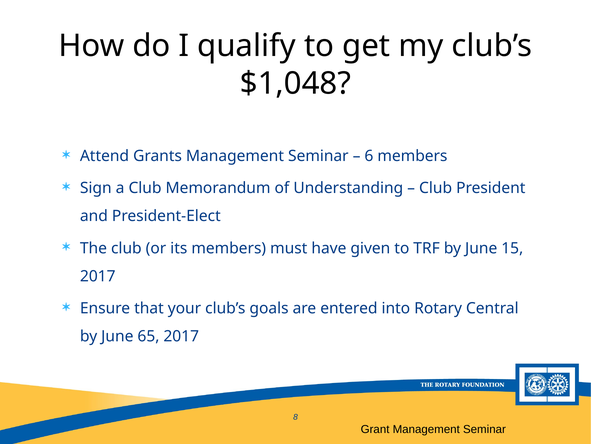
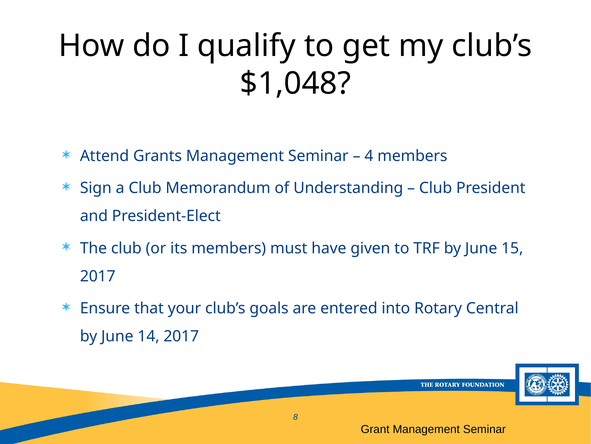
6: 6 -> 4
65: 65 -> 14
